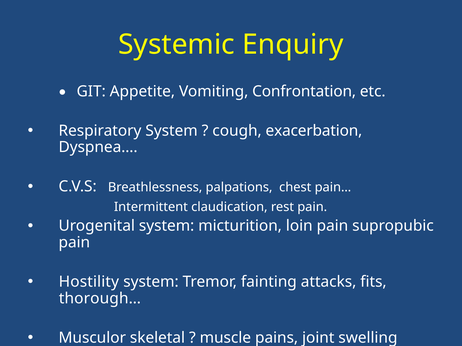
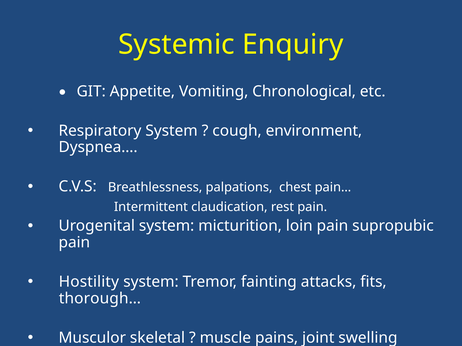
Confrontation: Confrontation -> Chronological
exacerbation: exacerbation -> environment
